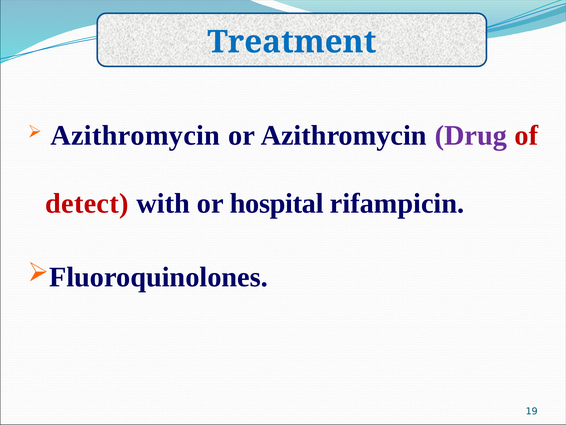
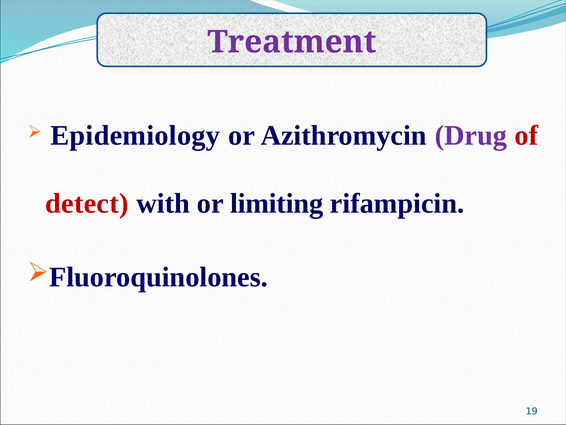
Treatment colour: blue -> purple
Azithromycin at (135, 135): Azithromycin -> Epidemiology
hospital: hospital -> limiting
